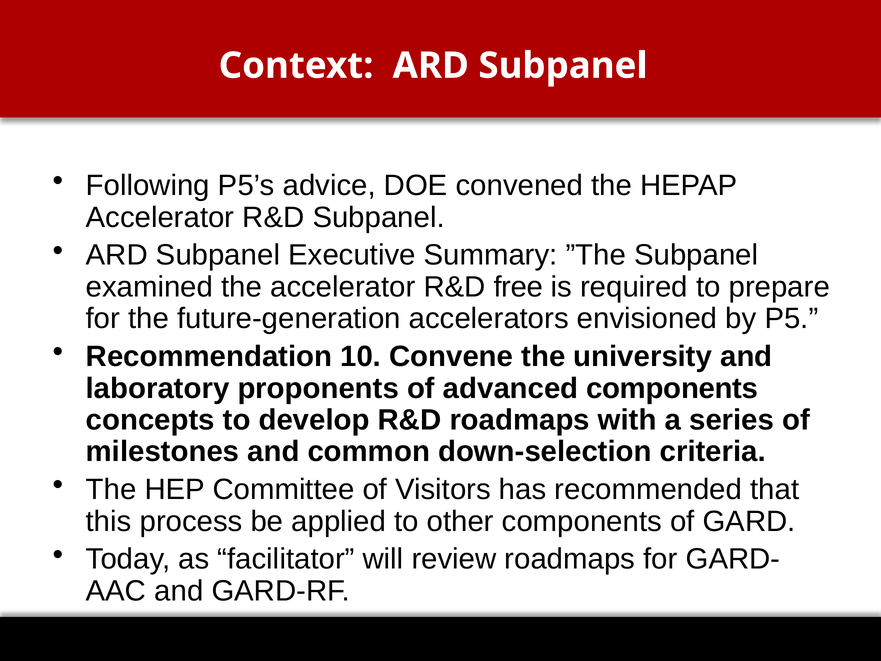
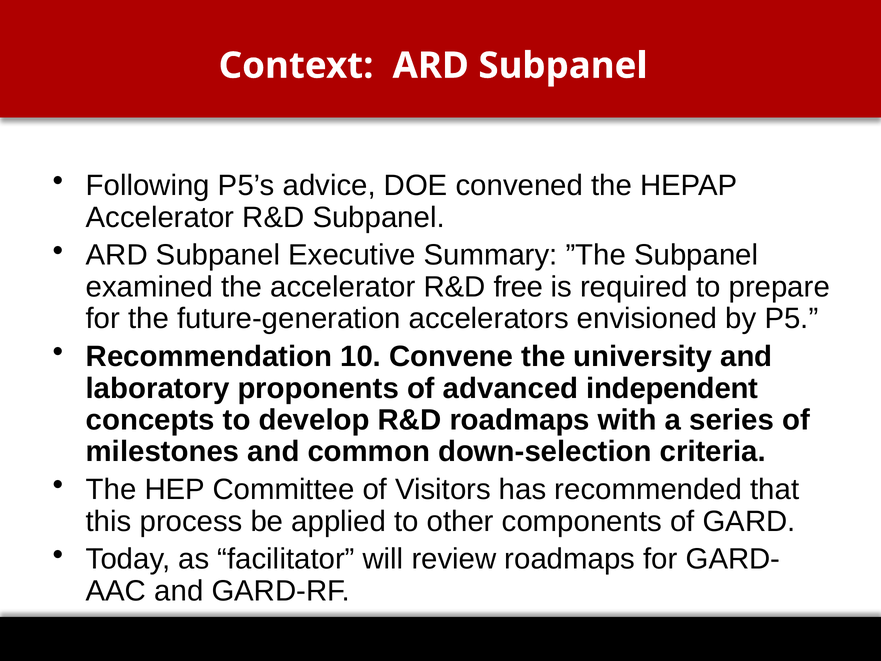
advanced components: components -> independent
